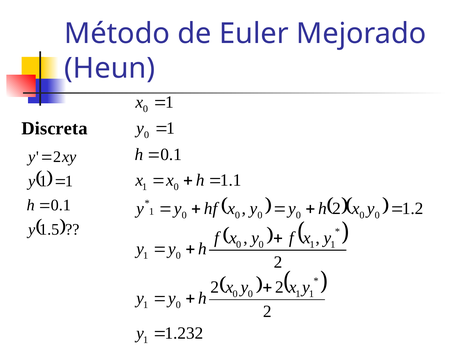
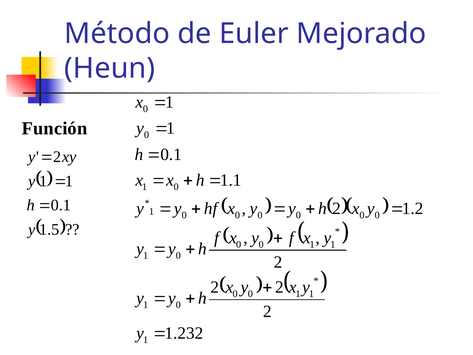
Discreta: Discreta -> Función
